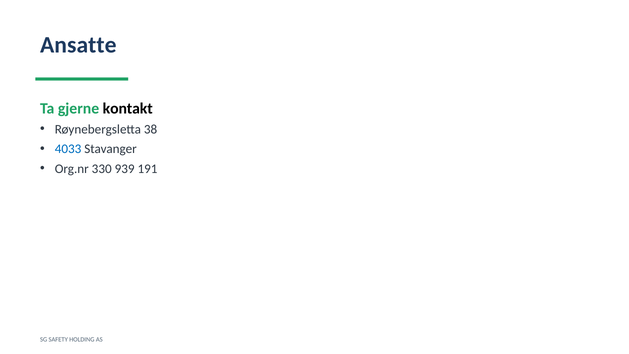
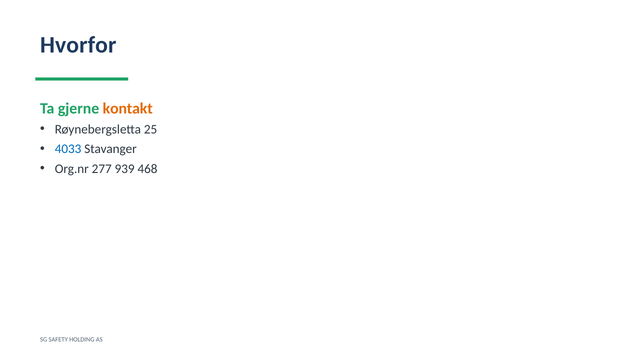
Ansatte: Ansatte -> Hvorfor
kontakt colour: black -> orange
38: 38 -> 25
330: 330 -> 277
191: 191 -> 468
